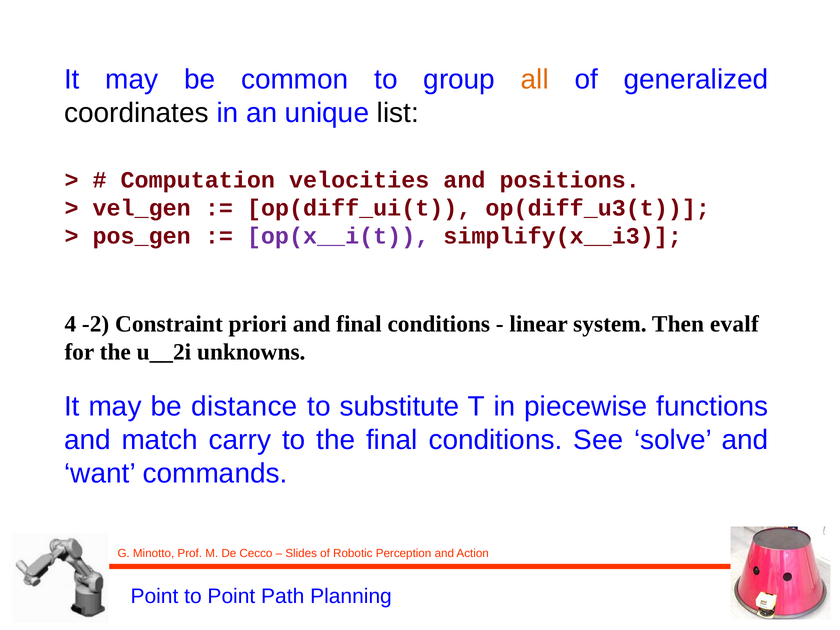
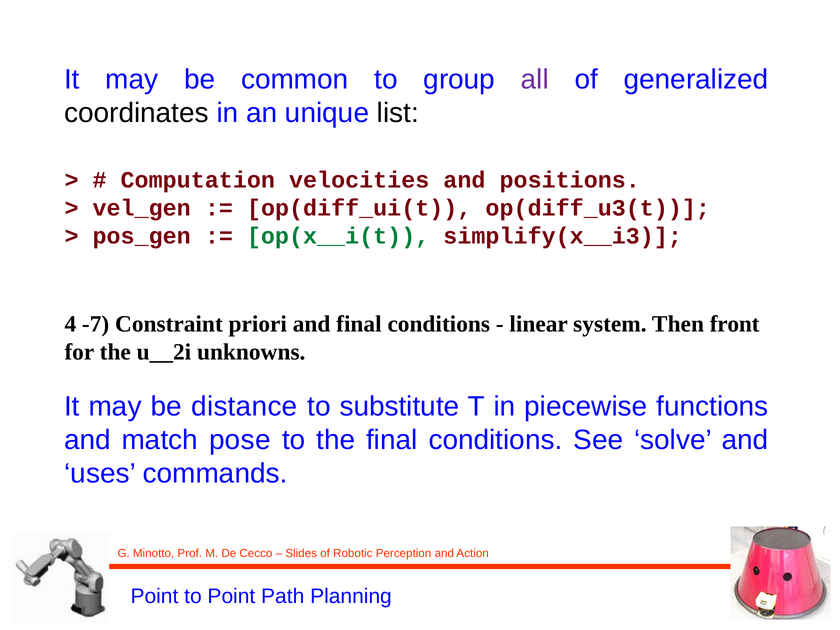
all colour: orange -> purple
op(x__i(t colour: purple -> green
-2: -2 -> -7
evalf: evalf -> front
carry: carry -> pose
want: want -> uses
